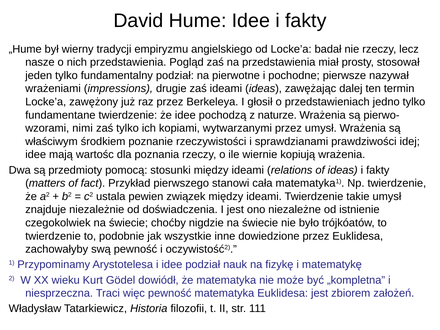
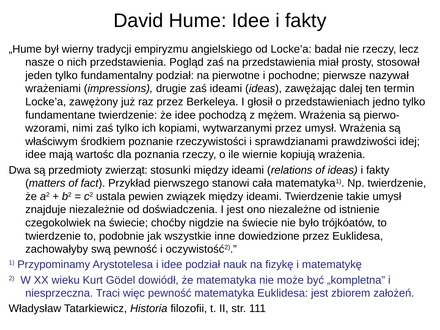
naturze: naturze -> mężem
pomocą: pomocą -> zwierząt
